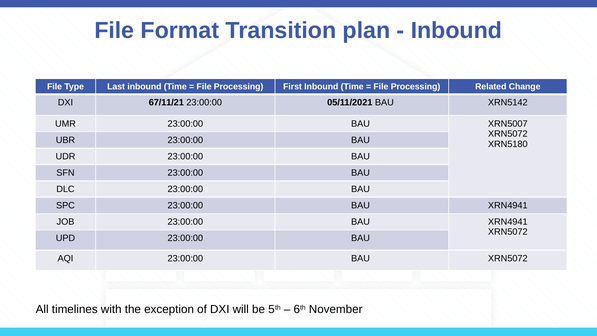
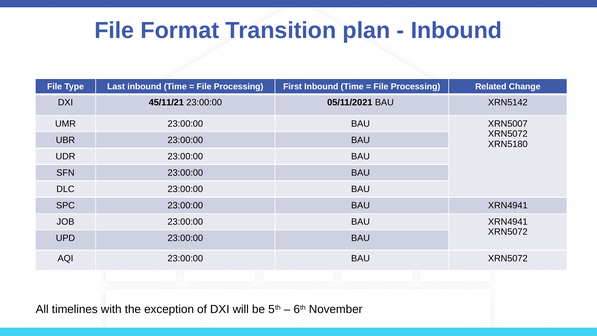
67/11/21: 67/11/21 -> 45/11/21
